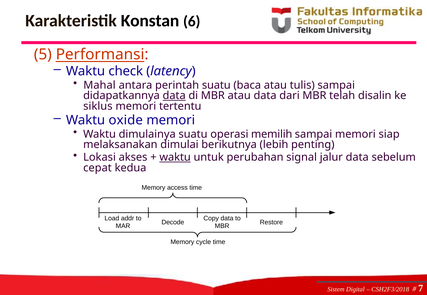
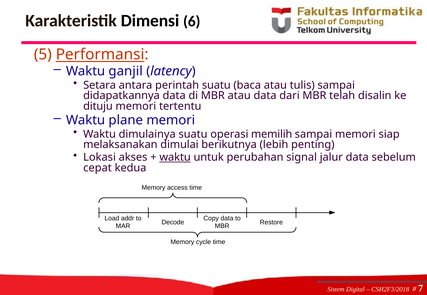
Konstan: Konstan -> Dimensi
check: check -> ganjil
Mahal: Mahal -> Setara
data at (174, 96) underline: present -> none
siklus: siklus -> dituju
oxide: oxide -> plane
